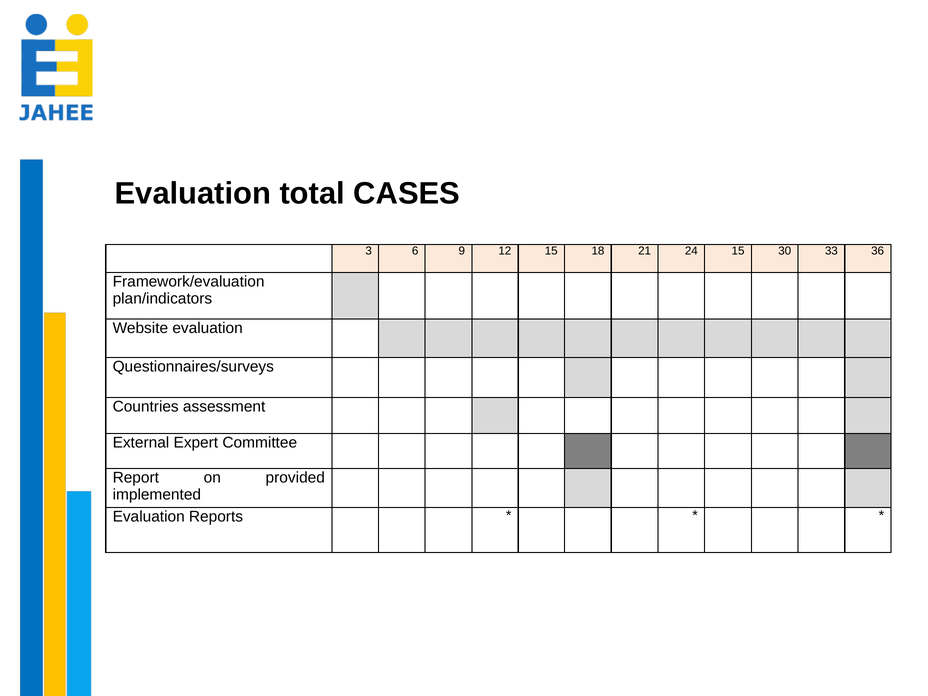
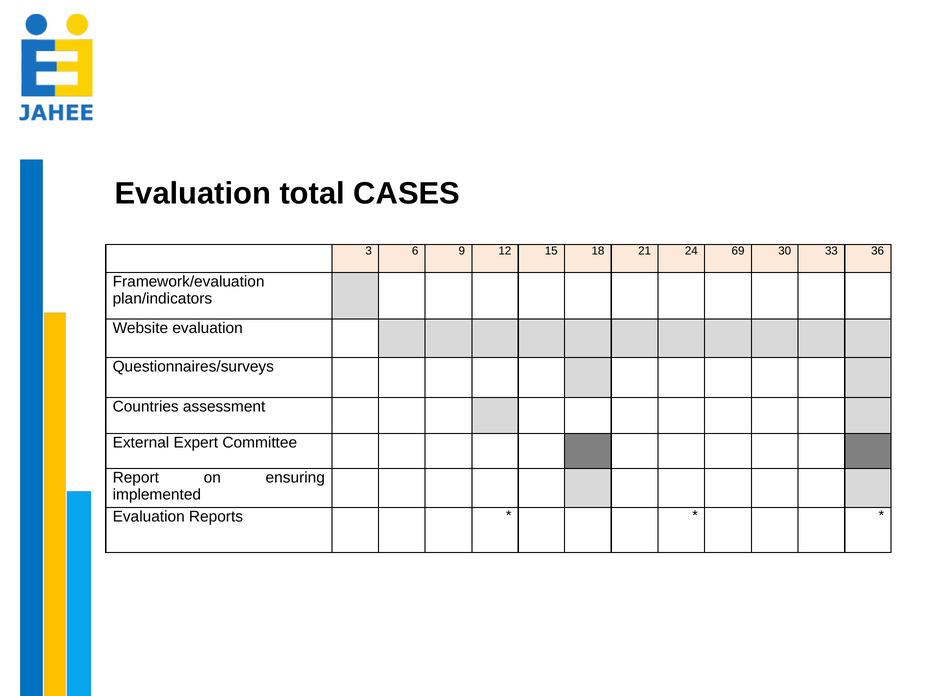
24 15: 15 -> 69
provided: provided -> ensuring
